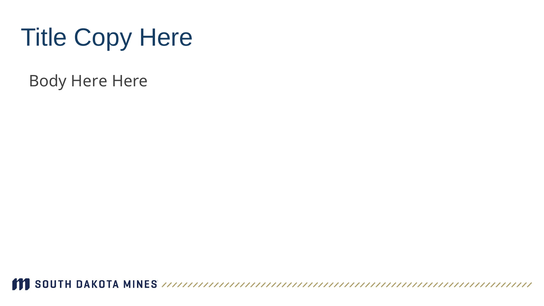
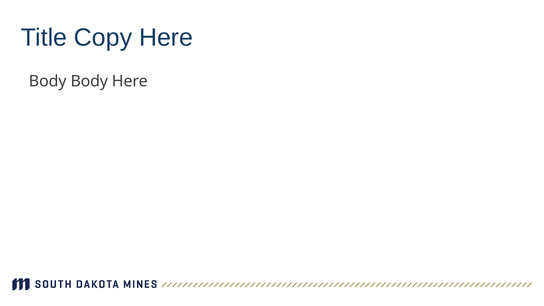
Body Here: Here -> Body
